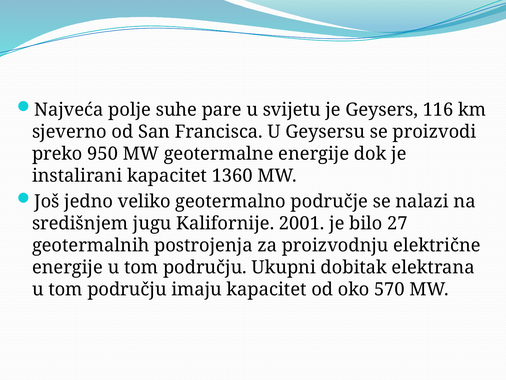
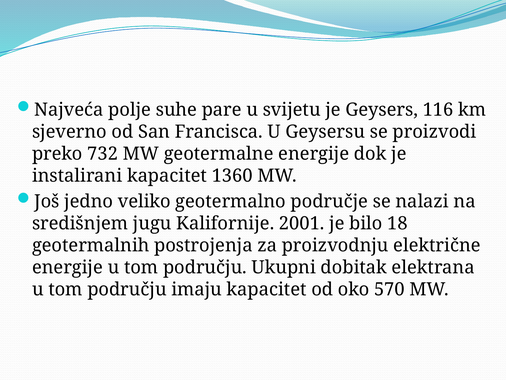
950: 950 -> 732
27: 27 -> 18
